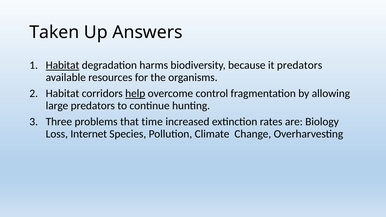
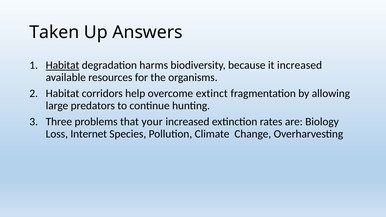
it predators: predators -> increased
help underline: present -> none
control: control -> extinct
time: time -> your
